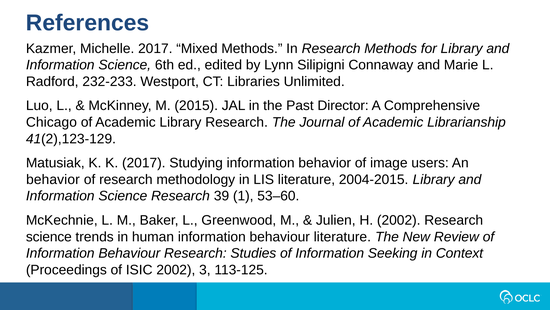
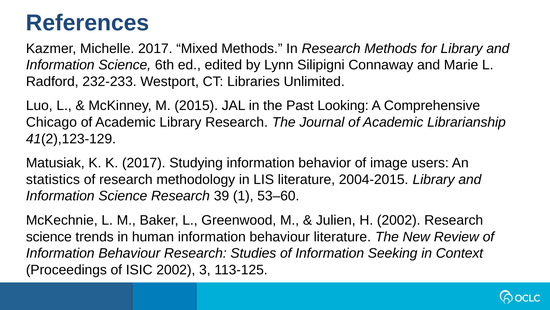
Director: Director -> Looking
behavior at (53, 179): behavior -> statistics
